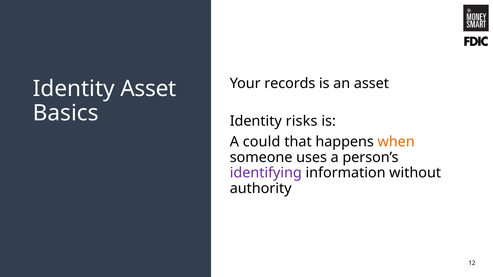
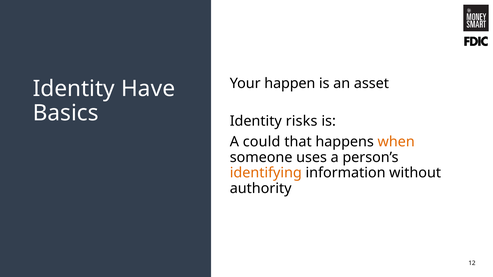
records: records -> happen
Identity Asset: Asset -> Have
identifying colour: purple -> orange
